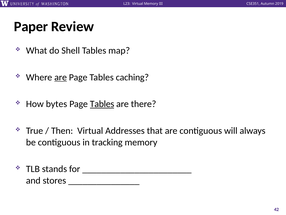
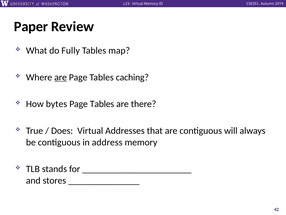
Shell: Shell -> Fully
Tables at (102, 104) underline: present -> none
Then: Then -> Does
tracking: tracking -> address
